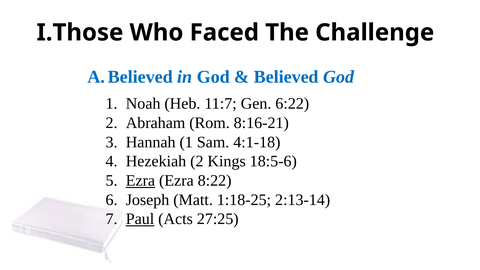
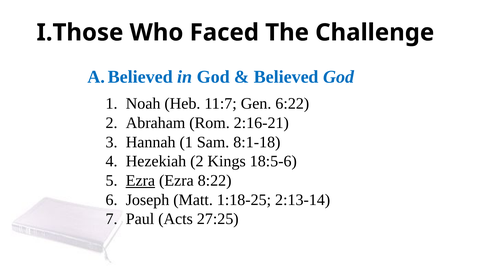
8:16-21: 8:16-21 -> 2:16-21
4:1-18: 4:1-18 -> 8:1-18
Paul underline: present -> none
